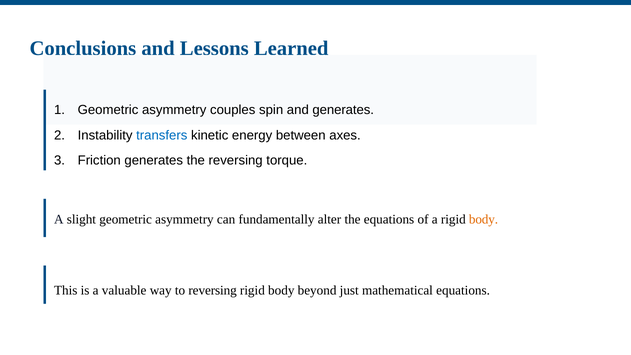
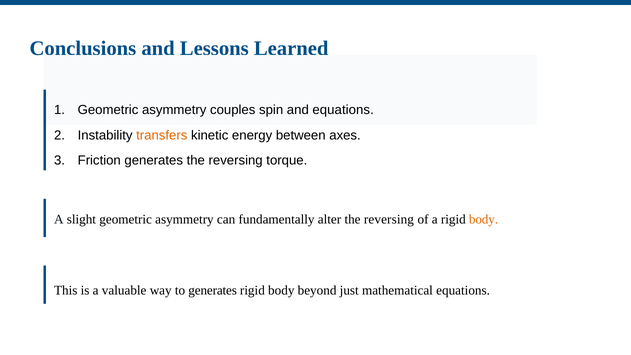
and generates: generates -> equations
transfers colour: blue -> orange
alter the equations: equations -> reversing
to reversing: reversing -> generates
